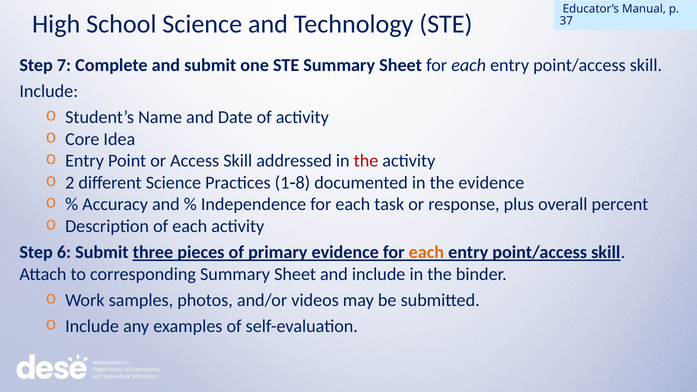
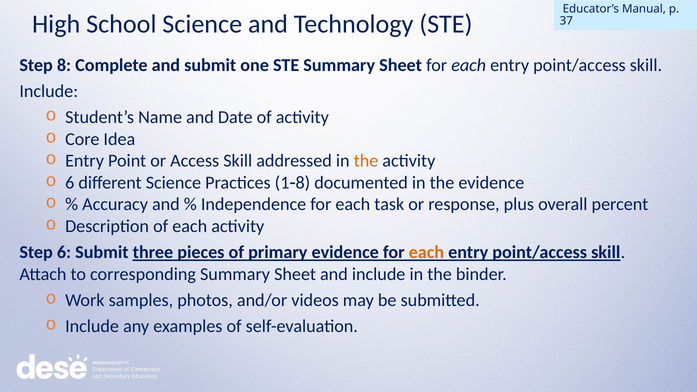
7: 7 -> 8
the at (366, 161) colour: red -> orange
2 at (70, 183): 2 -> 6
